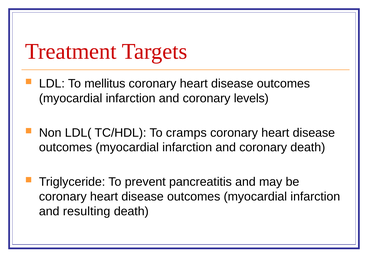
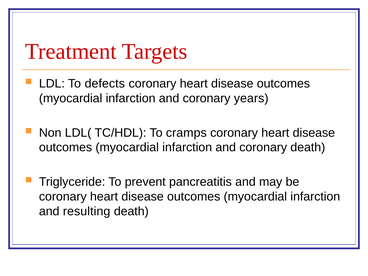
mellitus: mellitus -> defects
levels: levels -> years
